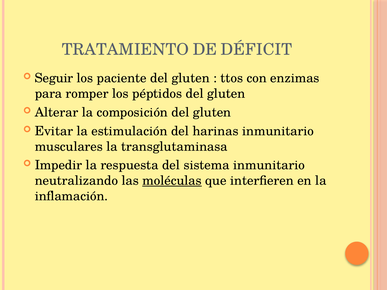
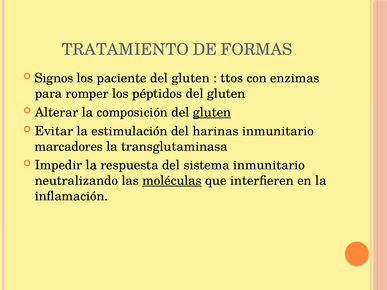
DÉFICIT: DÉFICIT -> FORMAS
Seguir: Seguir -> Signos
gluten at (212, 112) underline: none -> present
musculares: musculares -> marcadores
